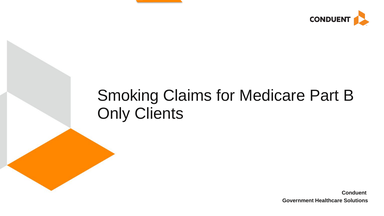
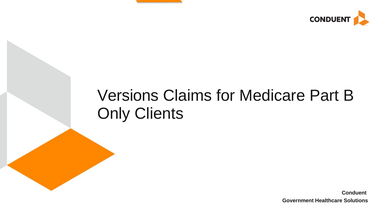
Smoking: Smoking -> Versions
